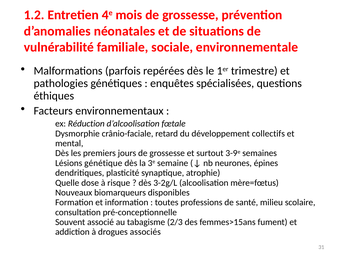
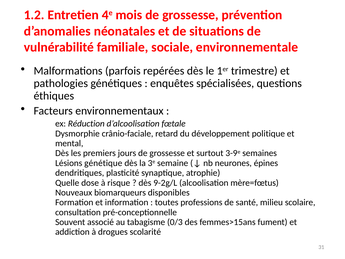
collectifs: collectifs -> politique
3-2g/L: 3-2g/L -> 9-2g/L
2/3: 2/3 -> 0/3
associés: associés -> scolarité
